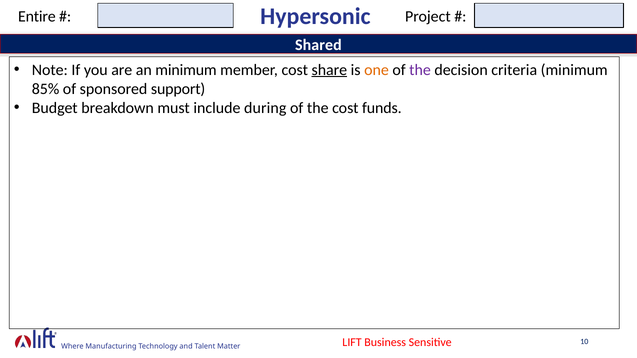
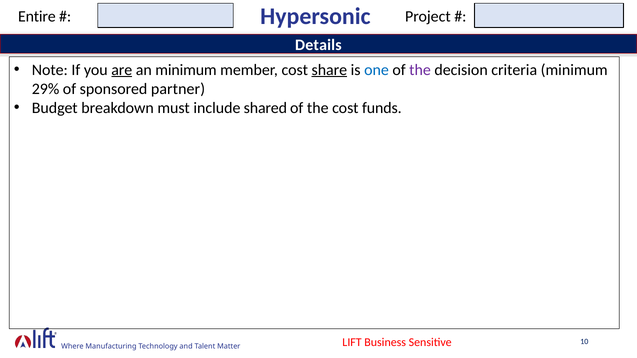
Shared: Shared -> Details
are underline: none -> present
one colour: orange -> blue
85%: 85% -> 29%
support: support -> partner
during: during -> shared
